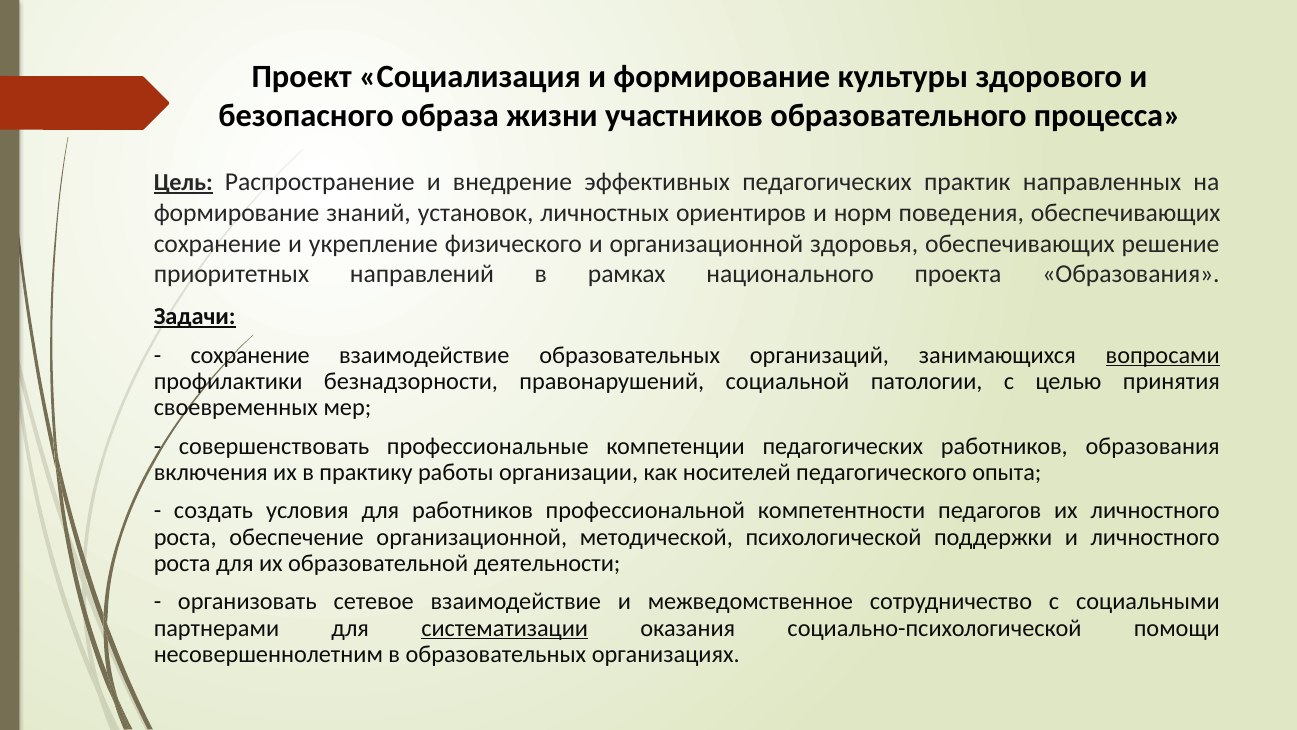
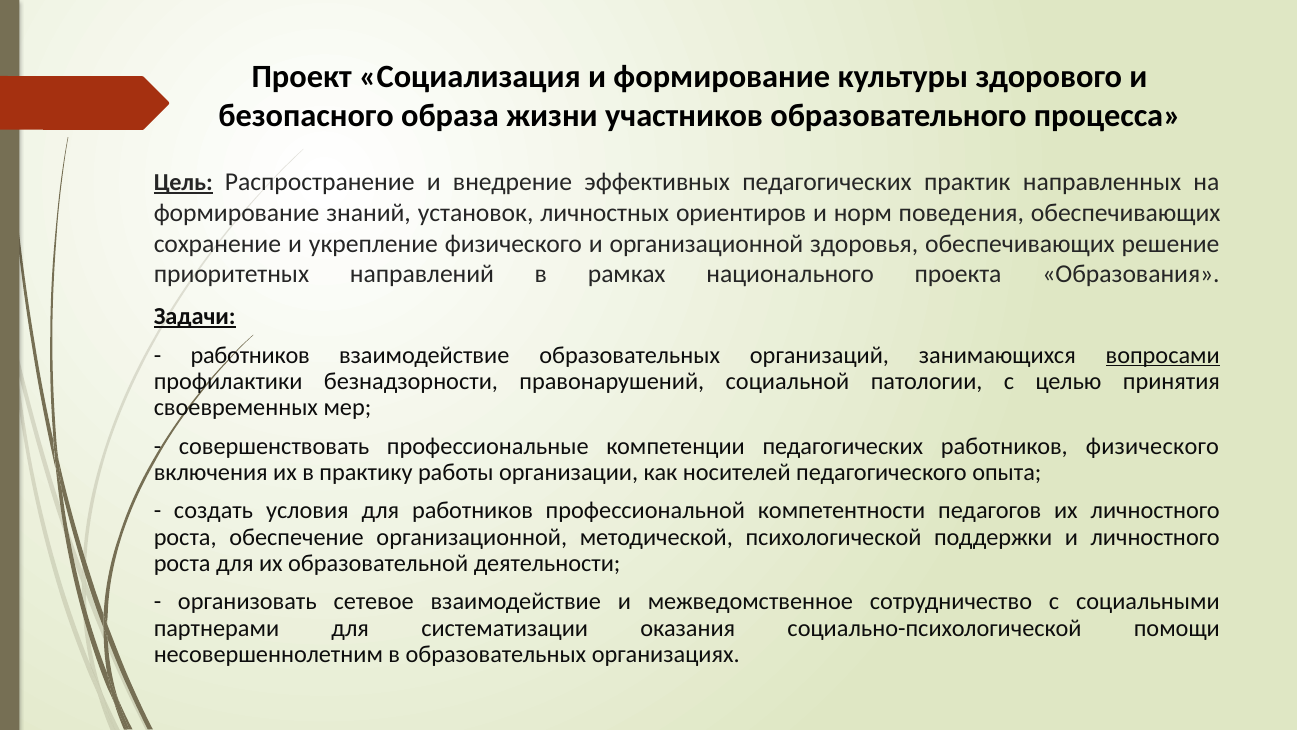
сохранение at (250, 355): сохранение -> работников
работников образования: образования -> физического
систематизации underline: present -> none
